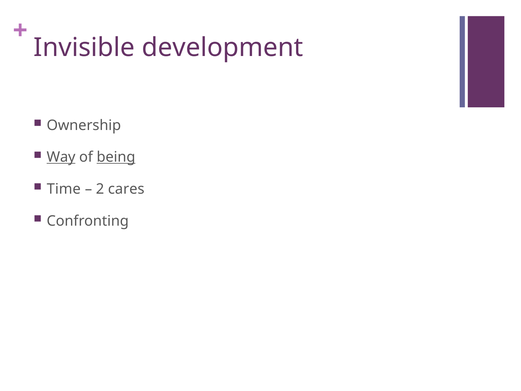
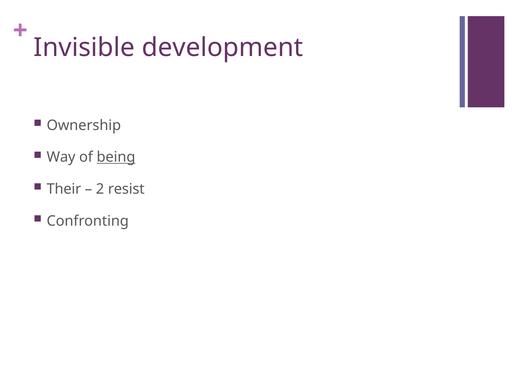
Way underline: present -> none
Time: Time -> Their
cares: cares -> resist
